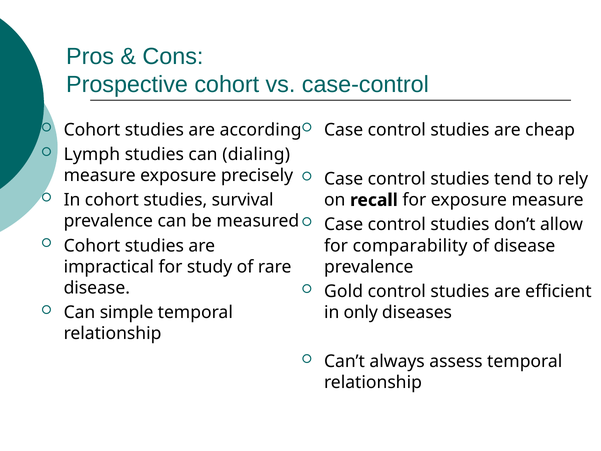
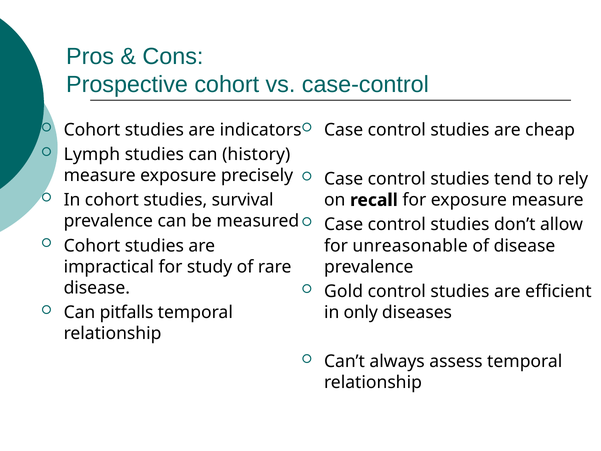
according: according -> indicators
dialing: dialing -> history
comparability: comparability -> unreasonable
simple: simple -> pitfalls
